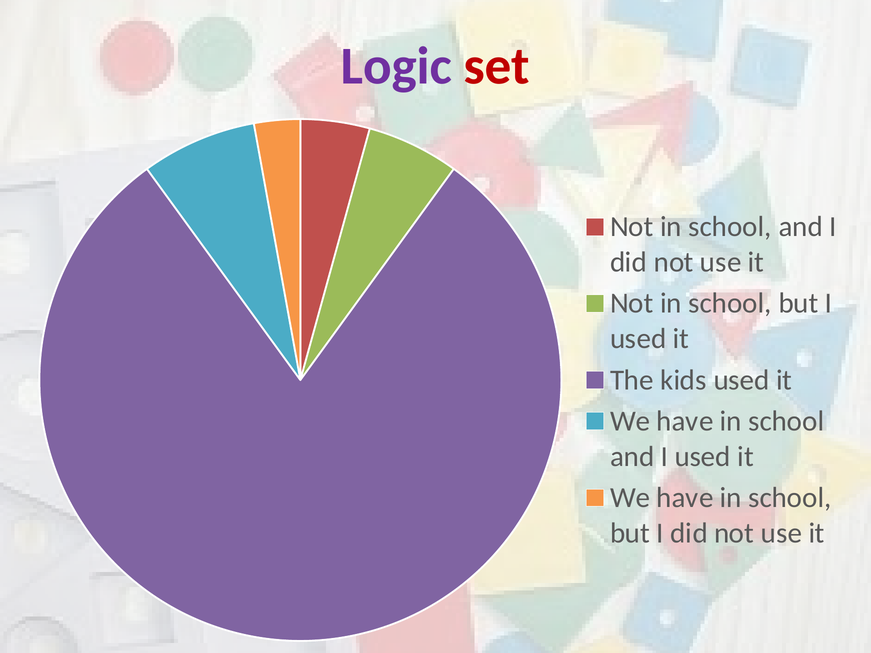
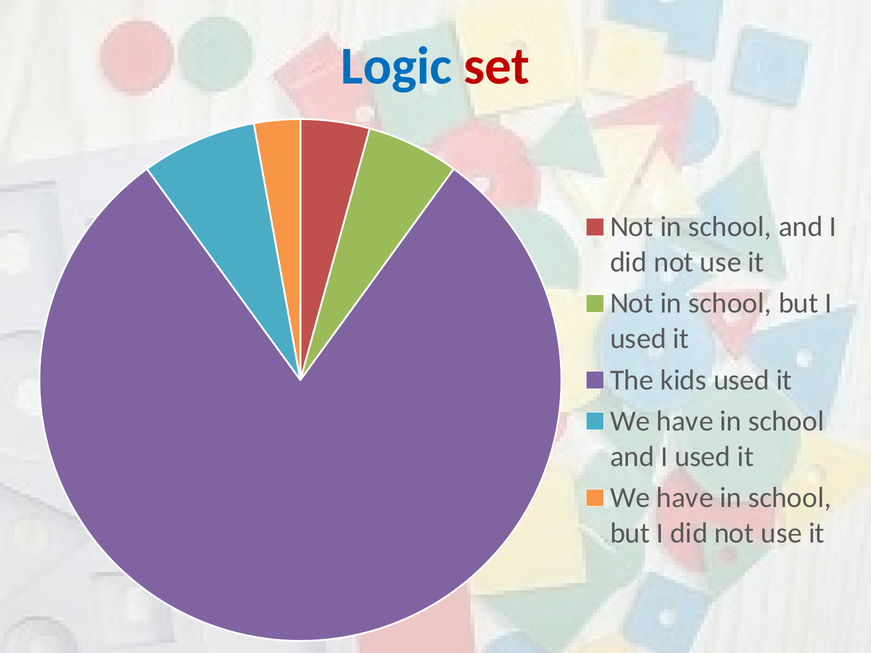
Logic colour: purple -> blue
